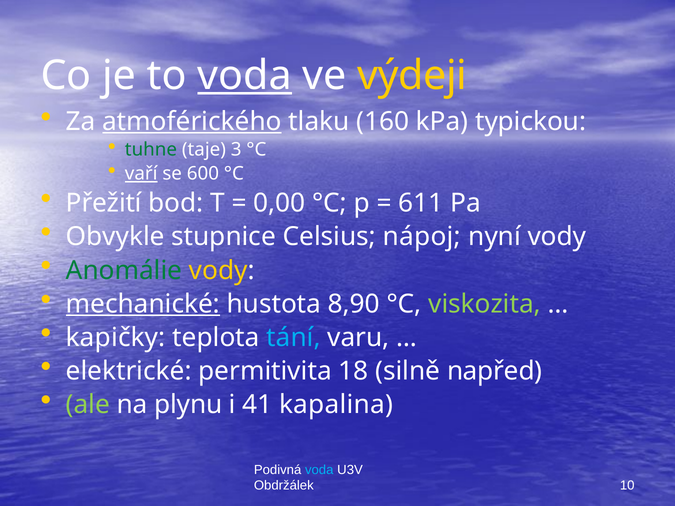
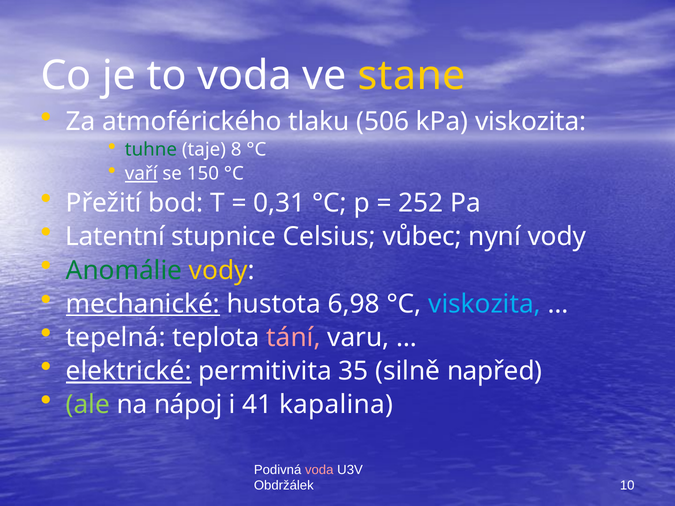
voda at (245, 76) underline: present -> none
výdeji: výdeji -> stane
atmoférického underline: present -> none
160: 160 -> 506
kPa typickou: typickou -> viskozita
3: 3 -> 8
600: 600 -> 150
0,00: 0,00 -> 0,31
611: 611 -> 252
Obvykle: Obvykle -> Latentní
nápoj: nápoj -> vůbec
8,90: 8,90 -> 6,98
viskozita at (485, 304) colour: light green -> light blue
kapičky: kapičky -> tepelná
tání colour: light blue -> pink
elektrické underline: none -> present
18: 18 -> 35
plynu: plynu -> nápoj
voda at (319, 470) colour: light blue -> pink
